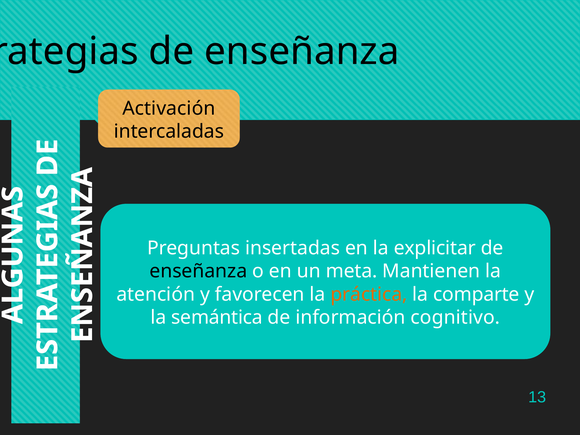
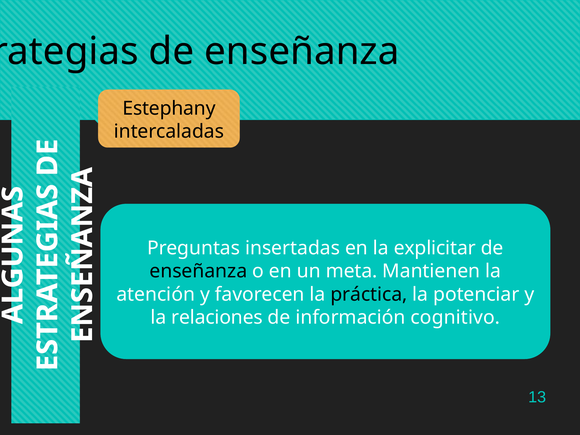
Activación: Activación -> Estephany
práctica colour: orange -> black
comparte: comparte -> potenciar
semántica: semántica -> relaciones
